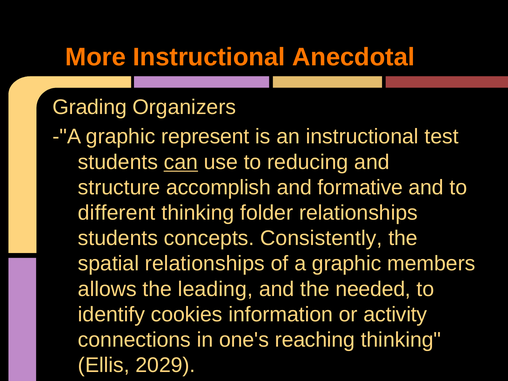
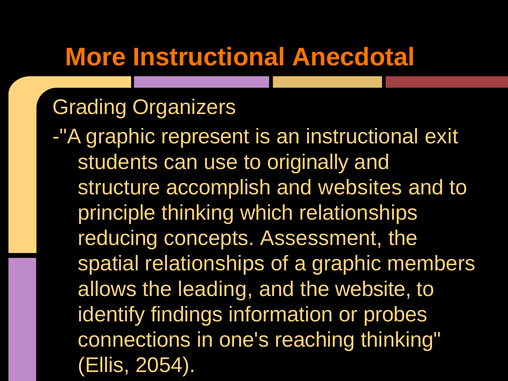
test: test -> exit
can underline: present -> none
reducing: reducing -> originally
formative: formative -> websites
different: different -> principle
folder: folder -> which
students at (118, 238): students -> reducing
Consistently: Consistently -> Assessment
needed: needed -> website
cookies: cookies -> findings
activity: activity -> probes
2029: 2029 -> 2054
